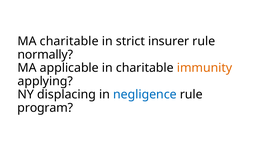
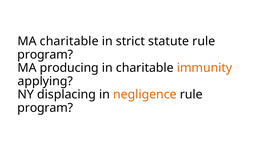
insurer: insurer -> statute
normally at (45, 55): normally -> program
applicable: applicable -> producing
negligence colour: blue -> orange
